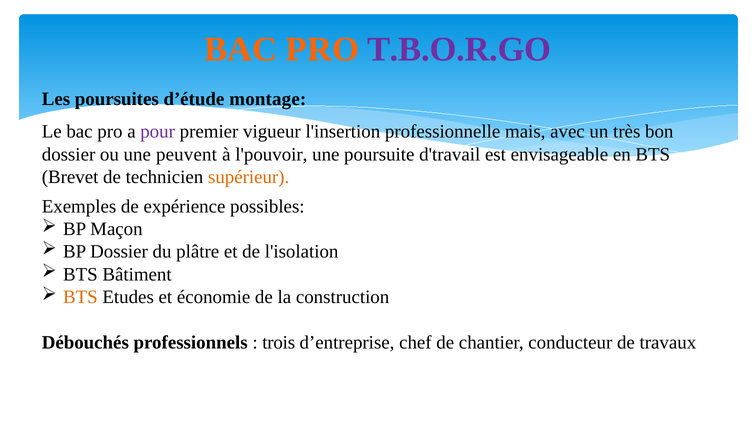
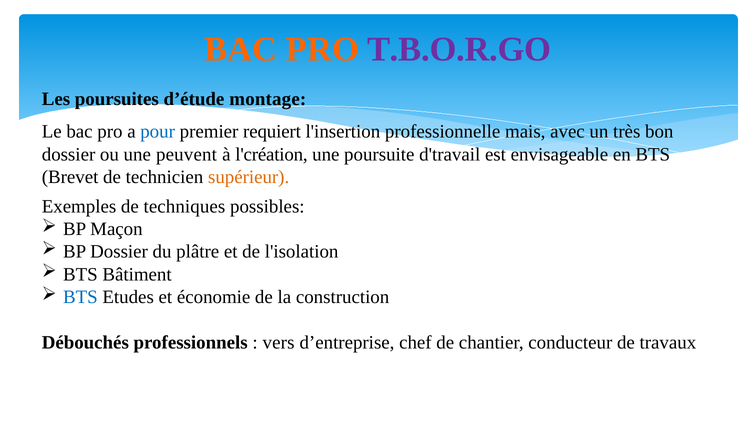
pour colour: purple -> blue
vigueur: vigueur -> requiert
l'pouvoir: l'pouvoir -> l'création
expérience: expérience -> techniques
BTS at (80, 297) colour: orange -> blue
trois: trois -> vers
